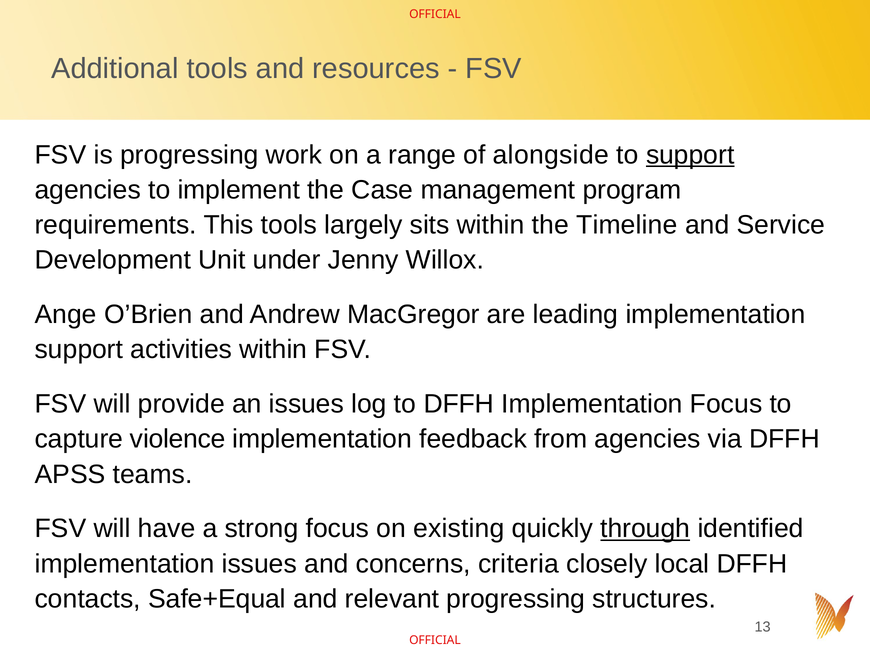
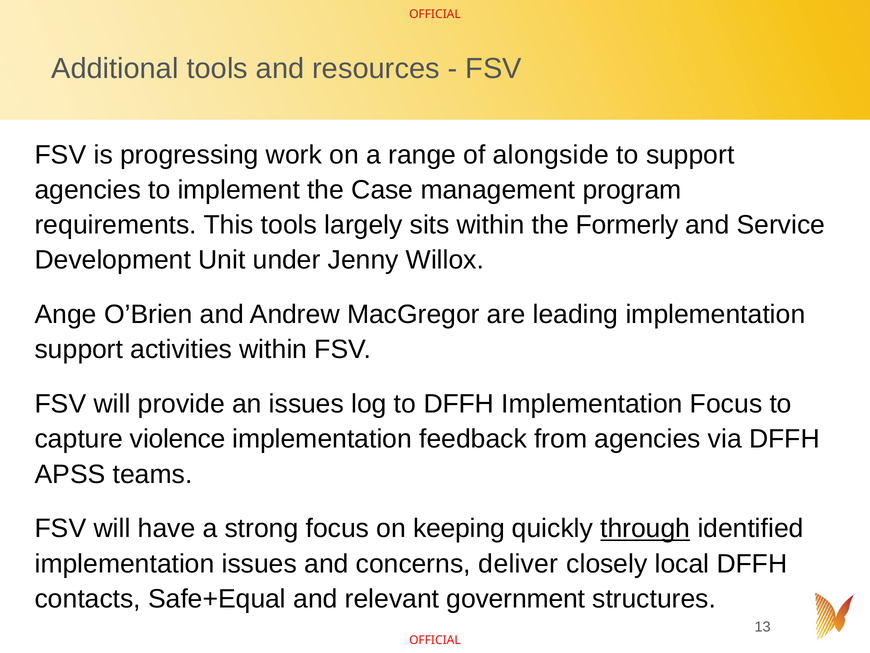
support at (690, 155) underline: present -> none
Timeline: Timeline -> Formerly
existing: existing -> keeping
criteria: criteria -> deliver
relevant progressing: progressing -> government
